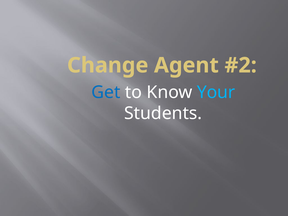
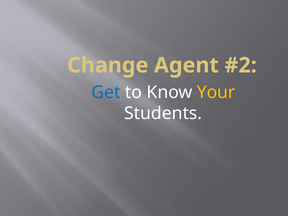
Your colour: light blue -> yellow
